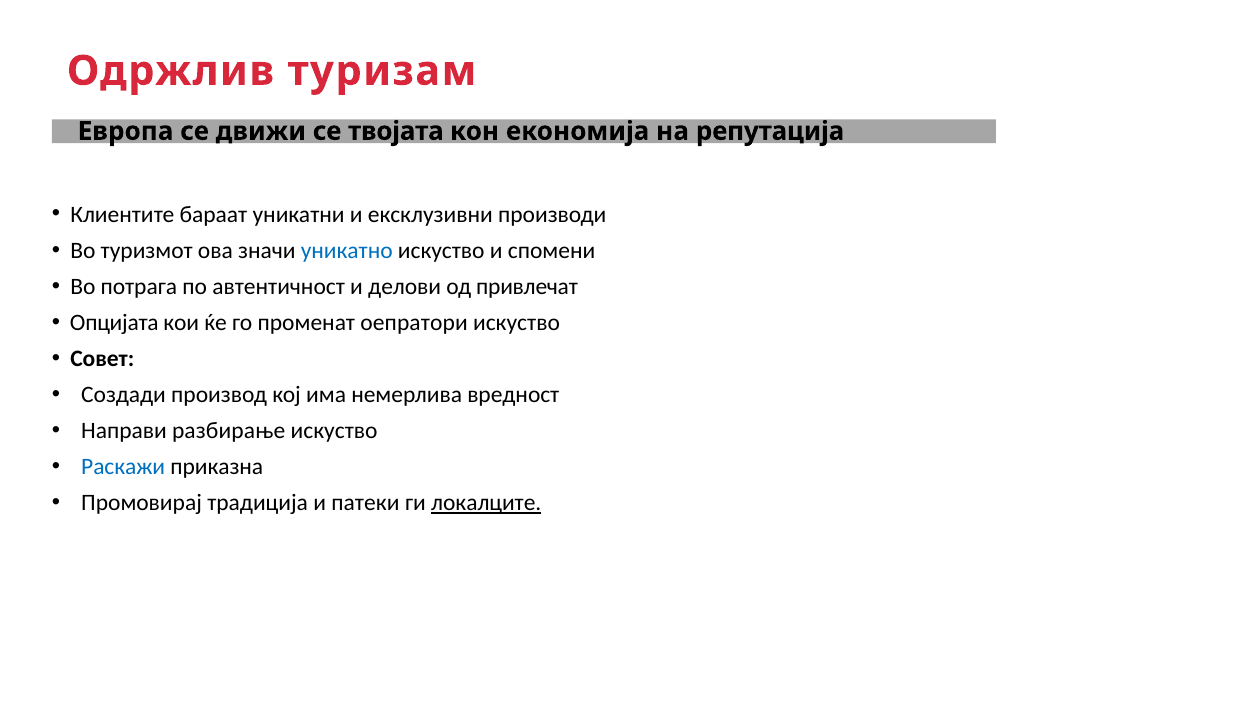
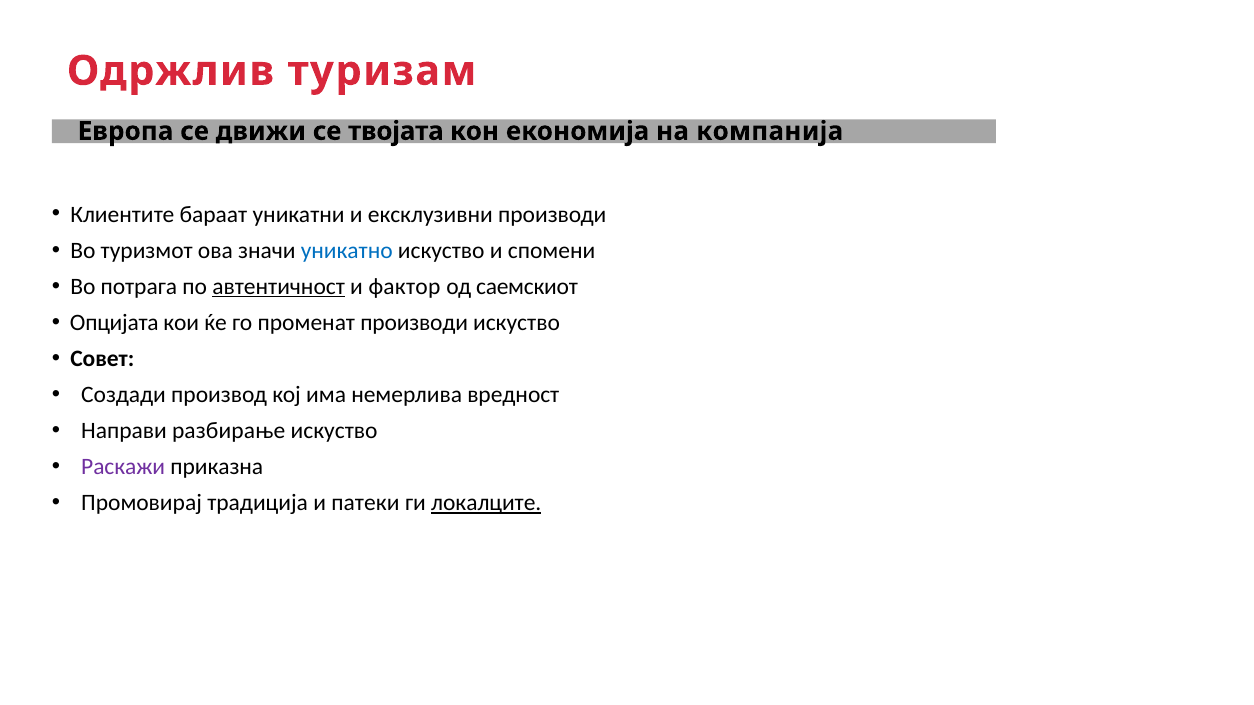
репутација: репутација -> компанија
автентичност underline: none -> present
делови: делови -> фактор
привлечат: привлечат -> саемскиот
променат оепратори: оепратори -> производи
Раскажи colour: blue -> purple
